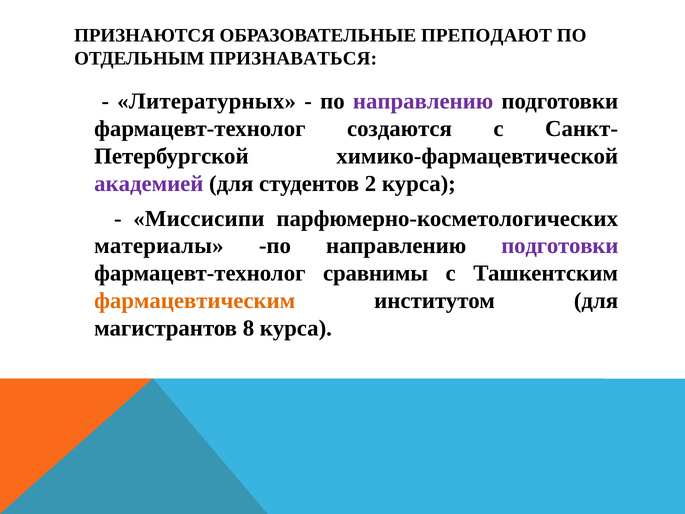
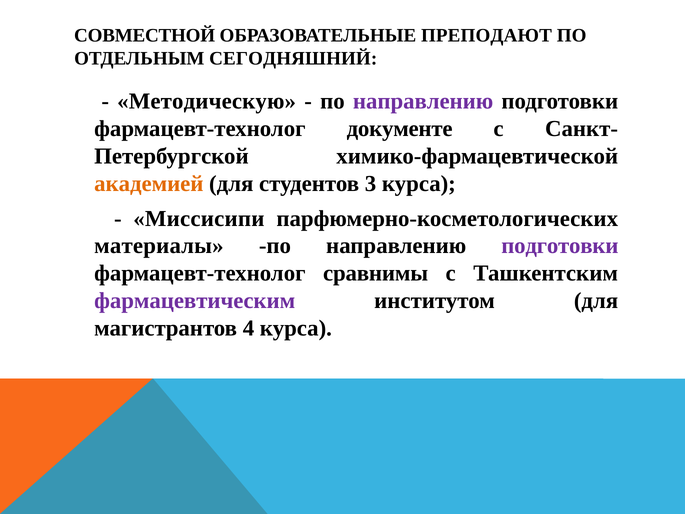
ПРИЗНАЮТСЯ: ПРИЗНАЮТСЯ -> СОВМЕСТНОЙ
ПРИЗНАВАТЬСЯ: ПРИЗНАВАТЬСЯ -> СЕГОДНЯШНИЙ
Литературных: Литературных -> Методическую
создаются: создаются -> документе
академией colour: purple -> orange
2: 2 -> 3
фармацевтическим colour: orange -> purple
8: 8 -> 4
